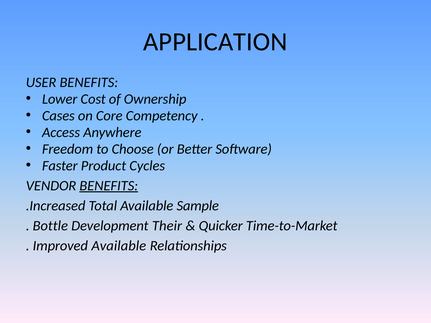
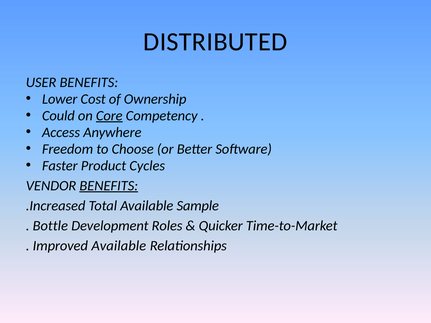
APPLICATION: APPLICATION -> DISTRIBUTED
Cases: Cases -> Could
Core underline: none -> present
Their: Their -> Roles
